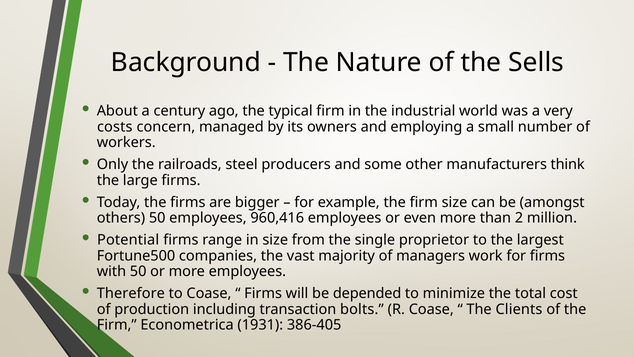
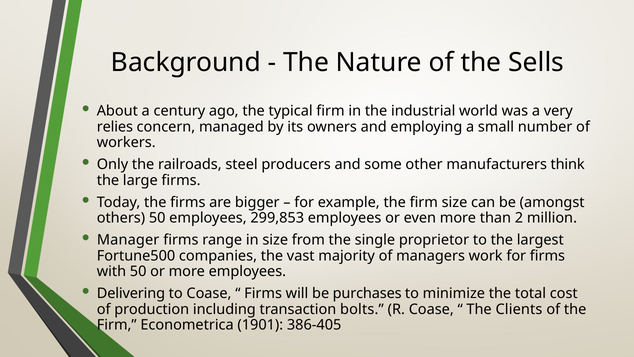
costs: costs -> relies
960,416: 960,416 -> 299,853
Potential: Potential -> Manager
Therefore: Therefore -> Delivering
depended: depended -> purchases
1931: 1931 -> 1901
